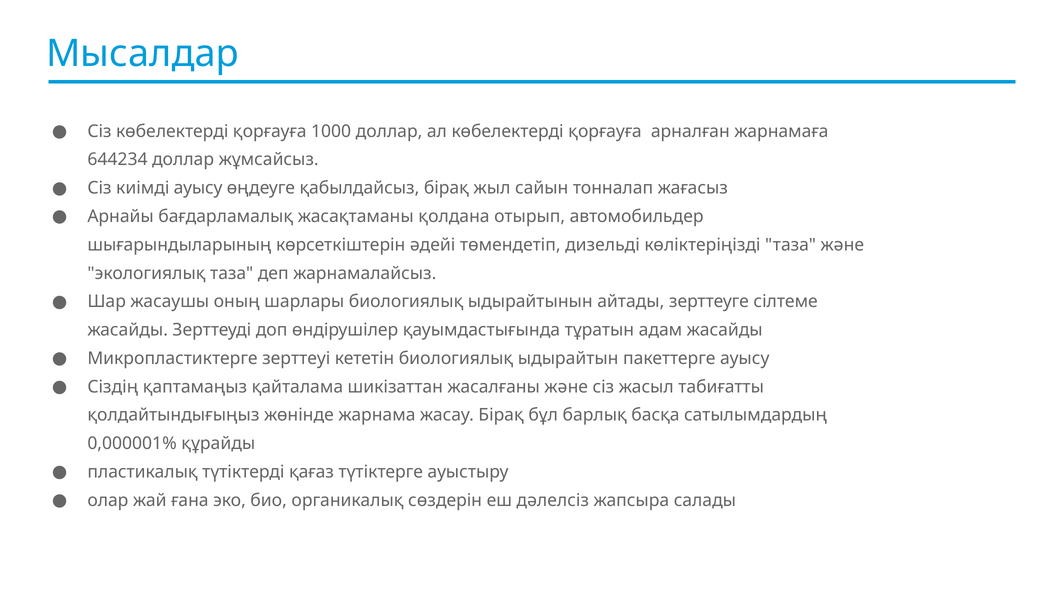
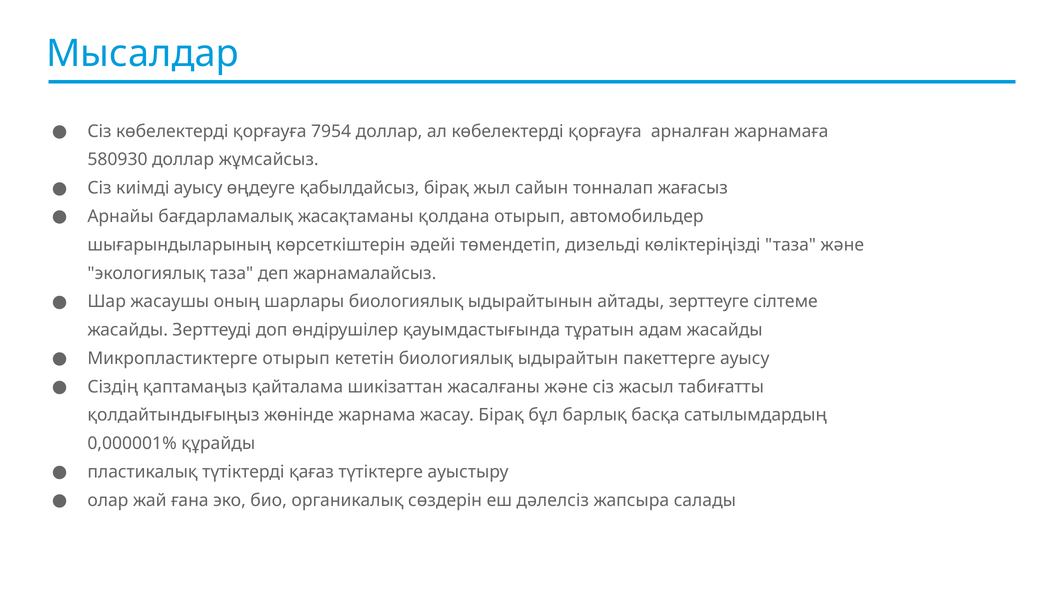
1000: 1000 -> 7954
644234: 644234 -> 580930
Микропластиктерге зерттеуі: зерттеуі -> отырып
